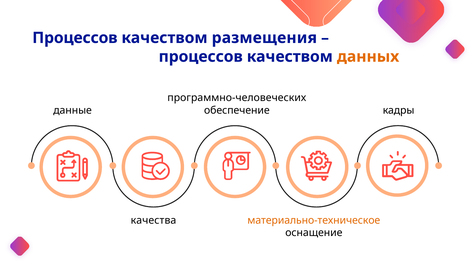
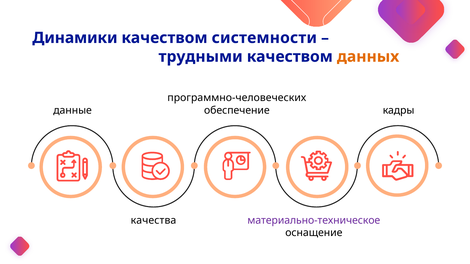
Процессов at (75, 38): Процессов -> Динамики
размещения: размещения -> системности
процессов at (201, 57): процессов -> трудными
материально-техническое colour: orange -> purple
